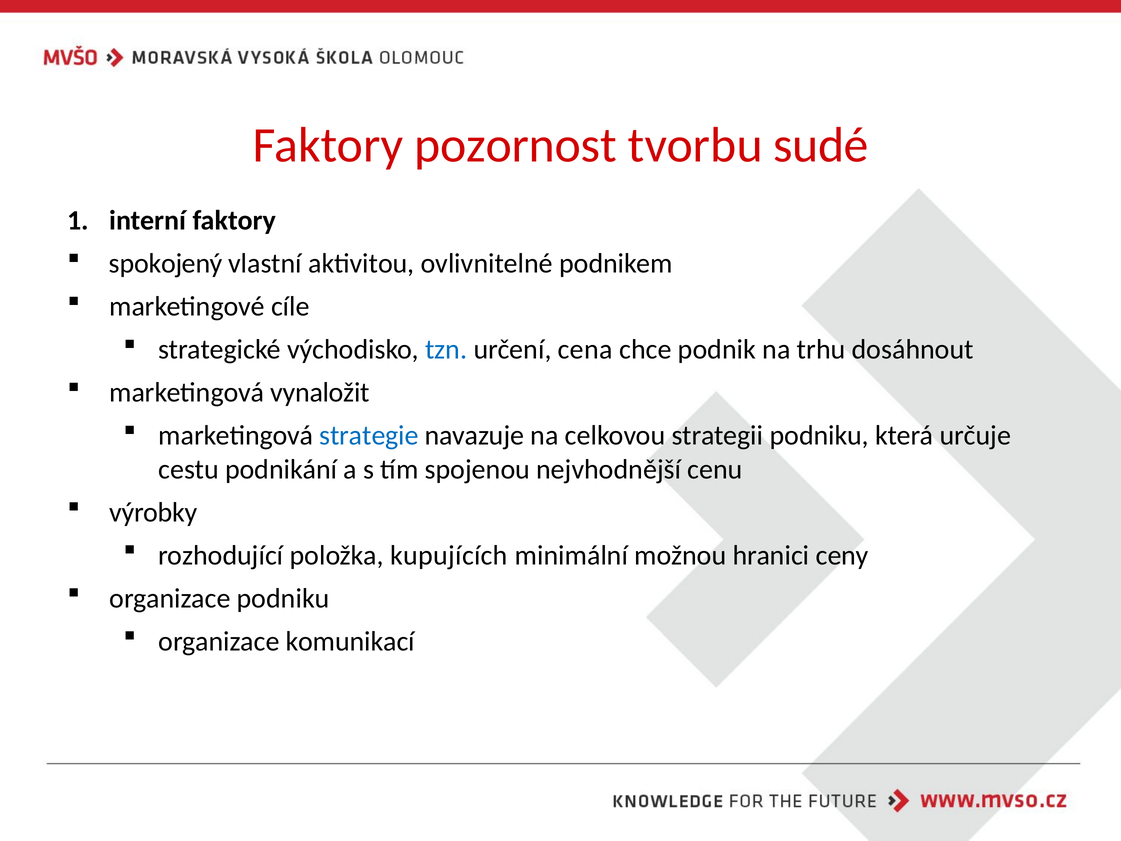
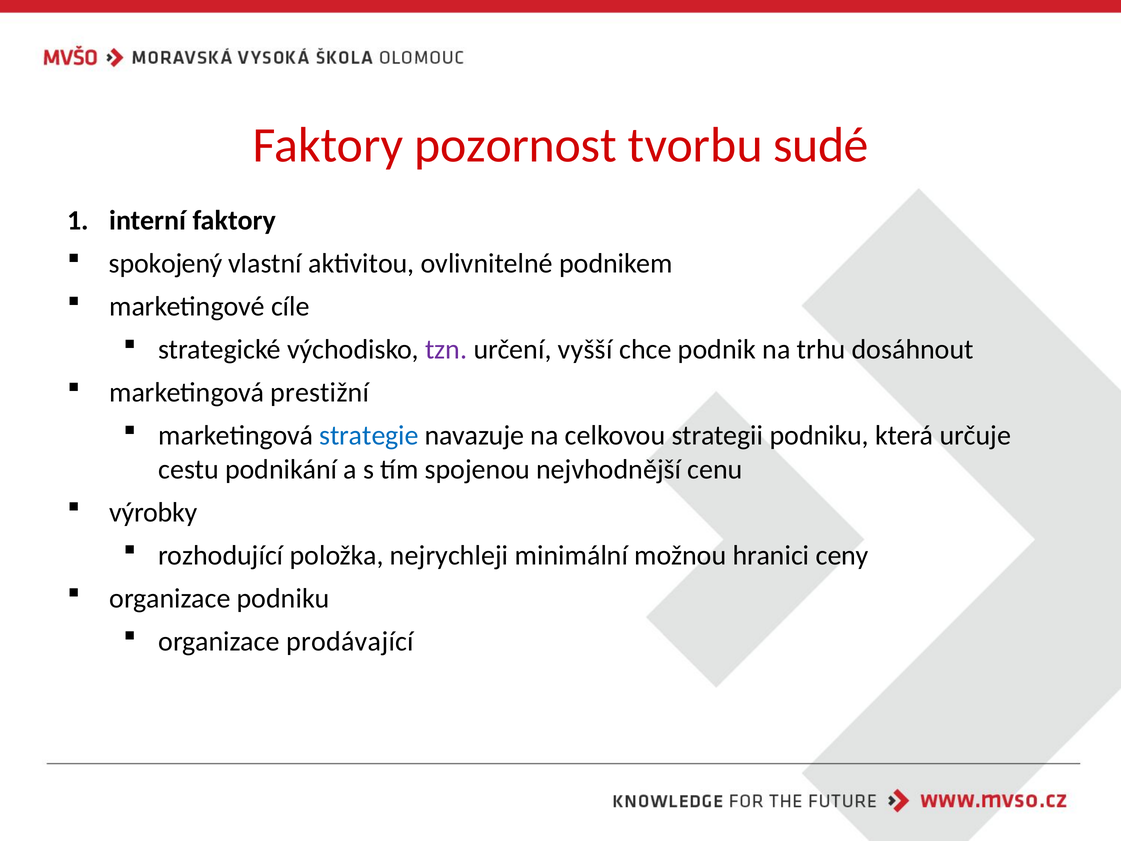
tzn colour: blue -> purple
cena: cena -> vyšší
vynaložit: vynaložit -> prestižní
kupujících: kupujících -> nejrychleji
komunikací: komunikací -> prodávající
